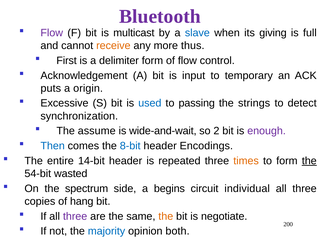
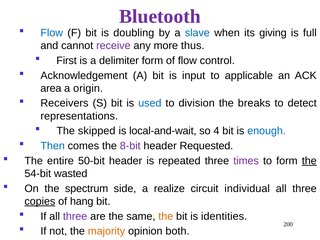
Flow at (52, 33) colour: purple -> blue
multicast: multicast -> doubling
receive colour: orange -> purple
temporary: temporary -> applicable
puts: puts -> area
Excessive: Excessive -> Receivers
passing: passing -> division
strings: strings -> breaks
synchronization: synchronization -> representations
assume: assume -> skipped
wide-and-wait: wide-and-wait -> local-and-wait
2: 2 -> 4
enough colour: purple -> blue
8-bit colour: blue -> purple
Encodings: Encodings -> Requested
14-bit: 14-bit -> 50-bit
times colour: orange -> purple
begins: begins -> realize
copies underline: none -> present
negotiate: negotiate -> identities
majority colour: blue -> orange
